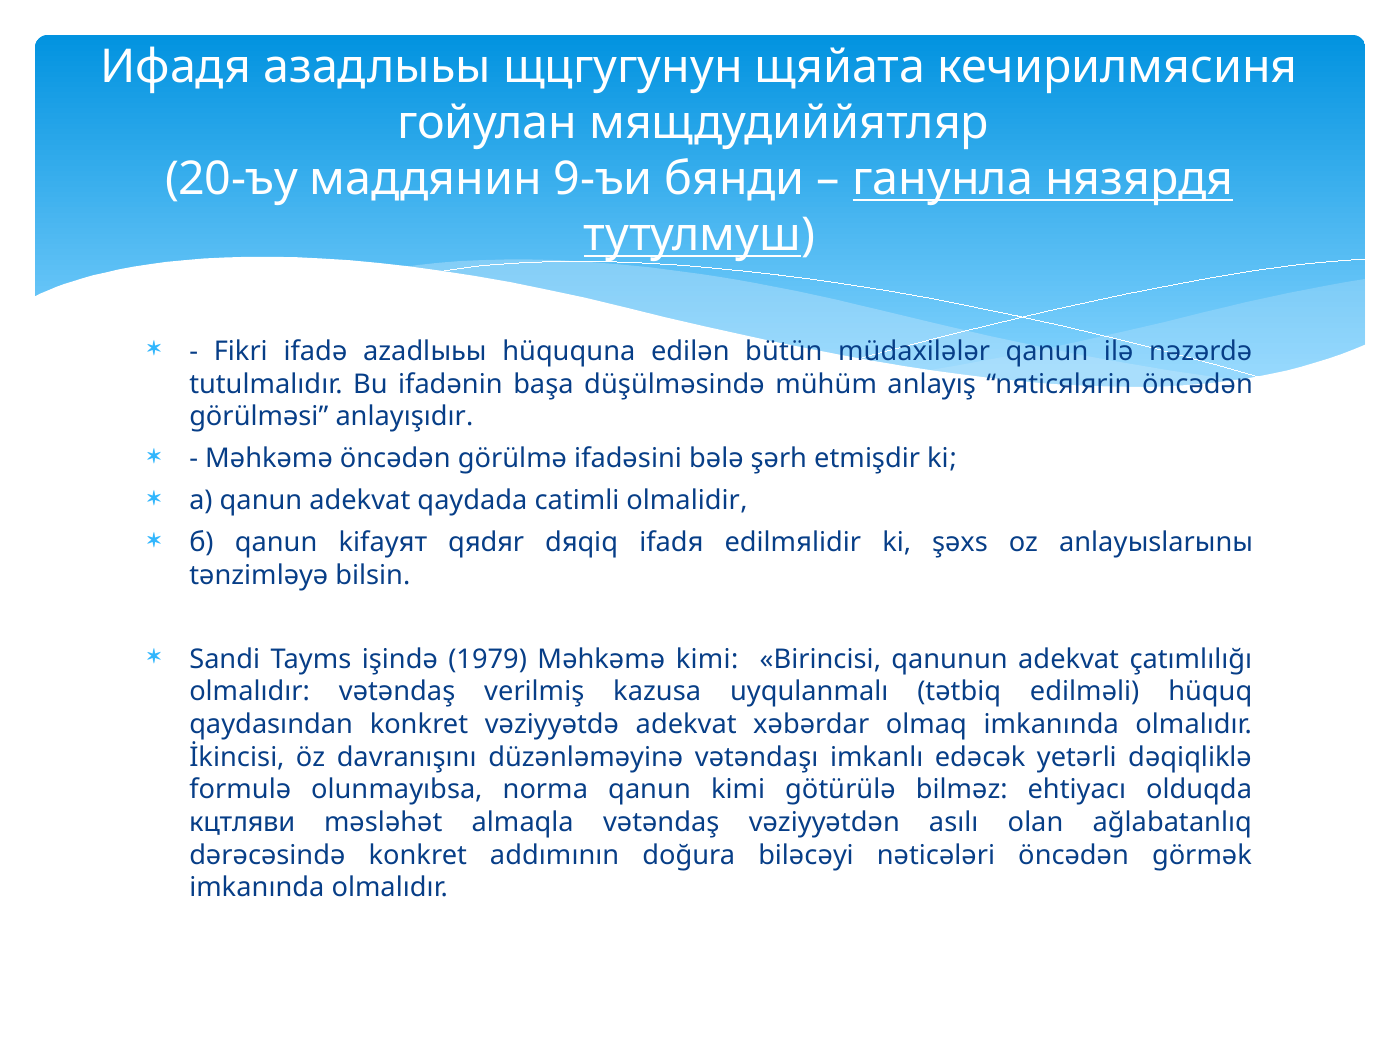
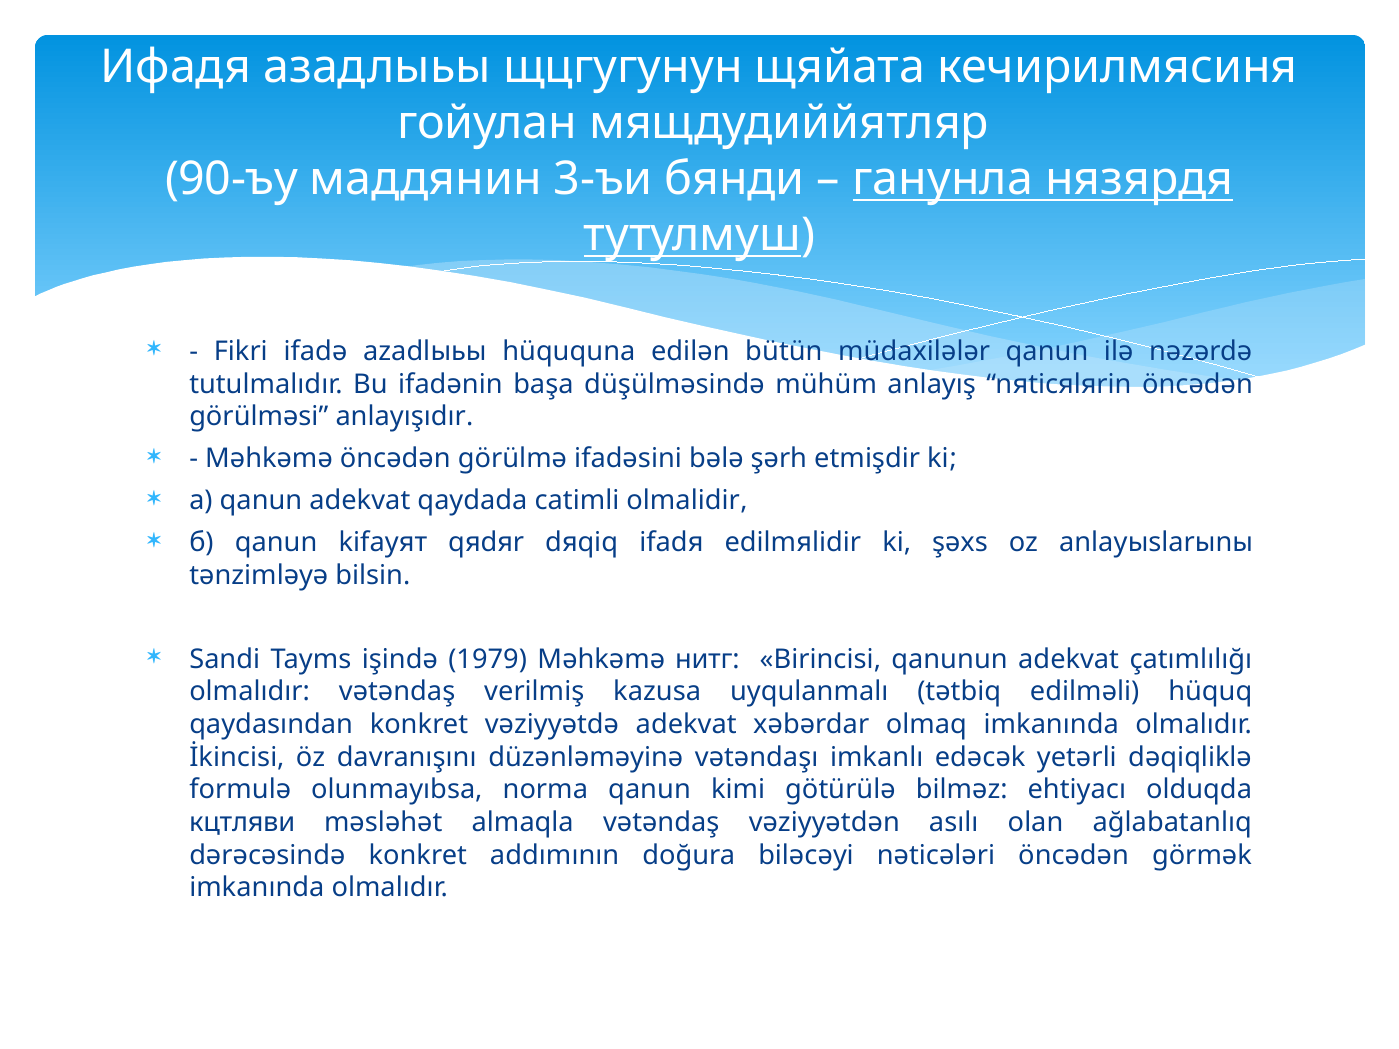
20-ъу: 20-ъу -> 90-ъу
9-ъи: 9-ъи -> 3-ъи
Məhkəmə kimi: kimi -> нитг
